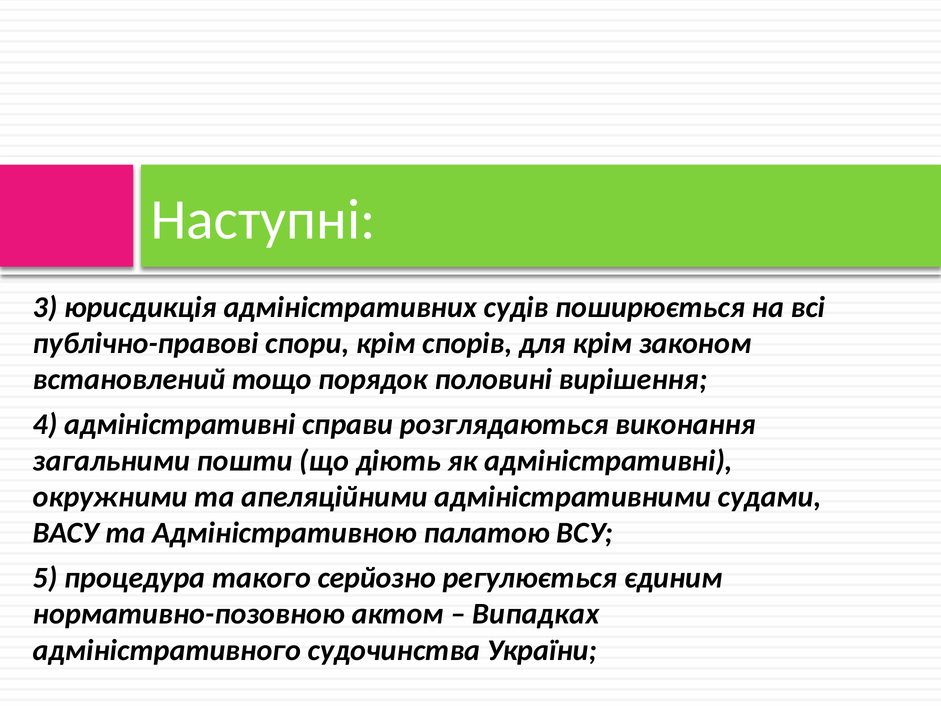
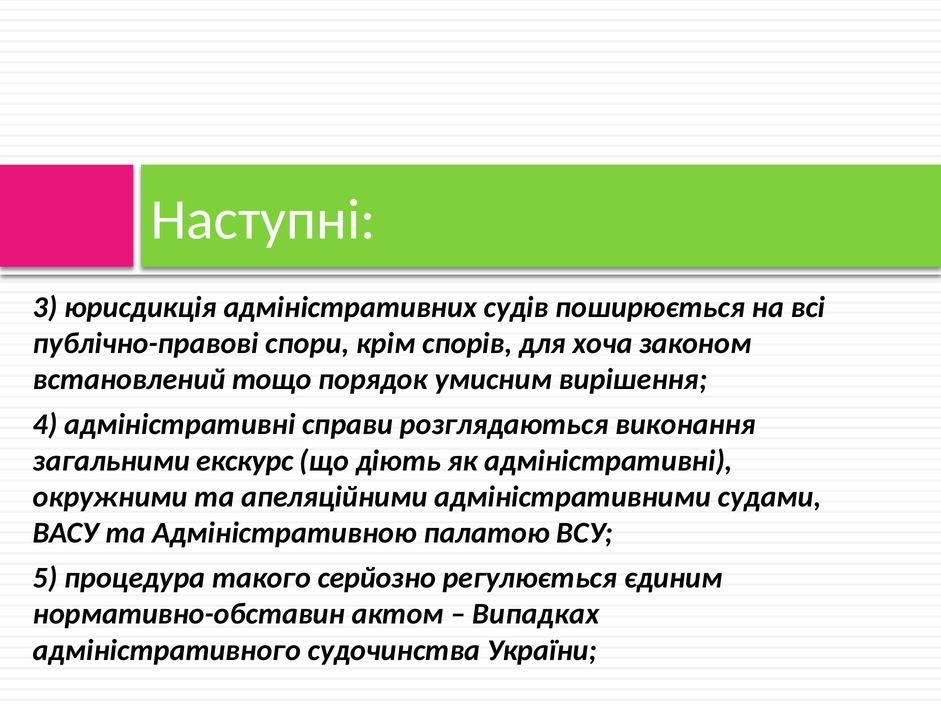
для крім: крім -> хоча
половині: половині -> умисним
пошти: пошти -> екскурс
нормативно-позовною: нормативно-позовною -> нормативно-обставин
